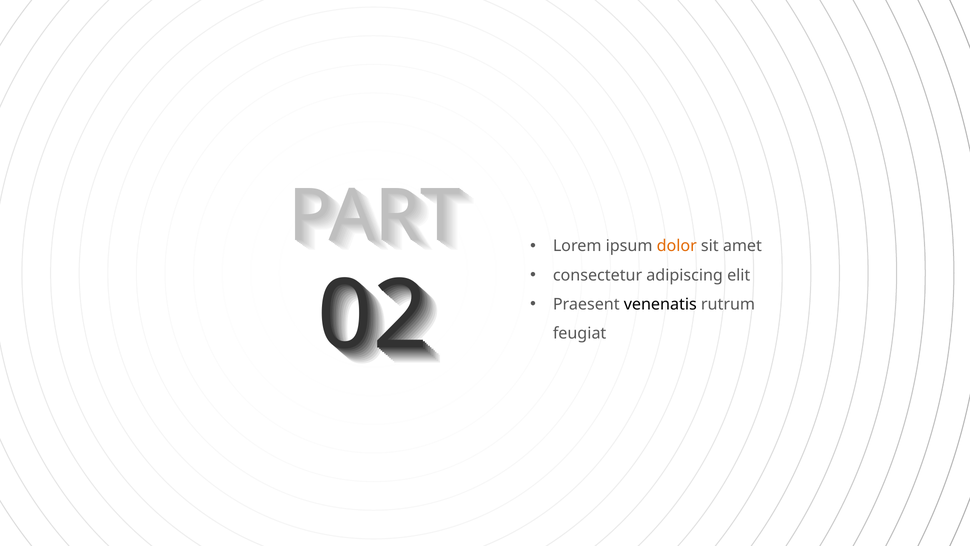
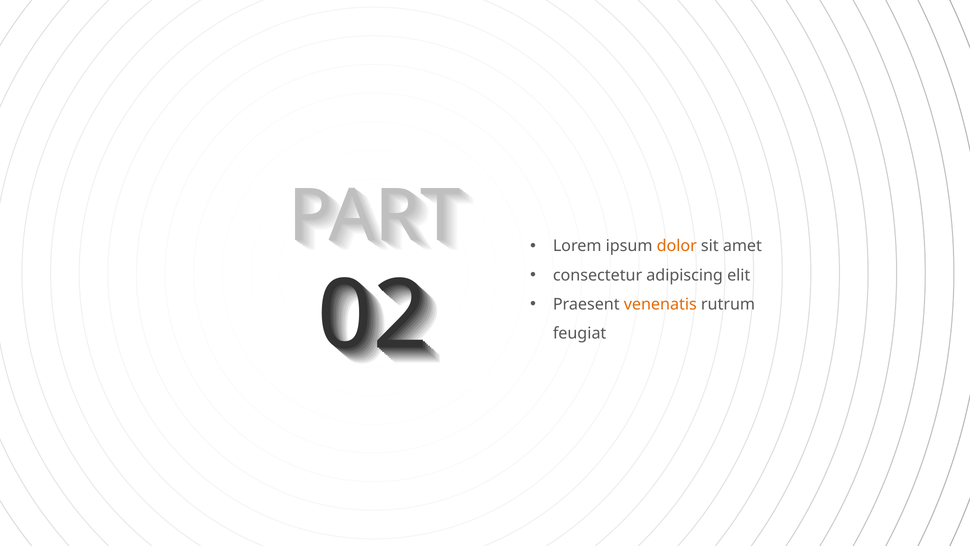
venenatis colour: black -> orange
